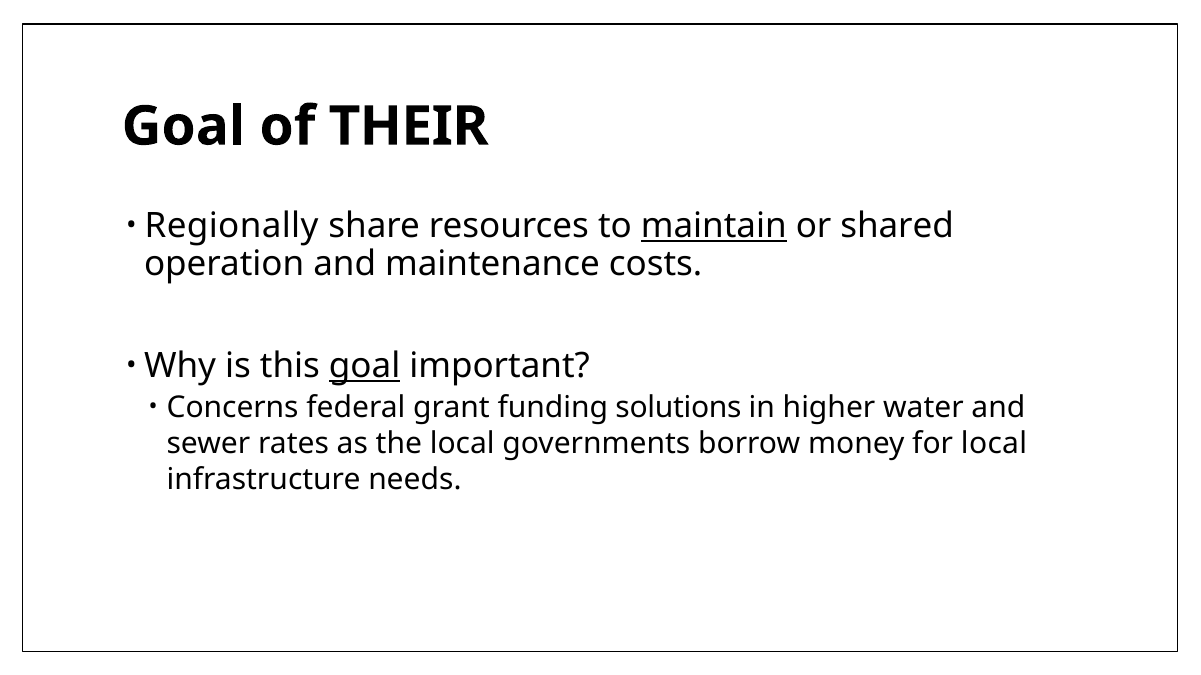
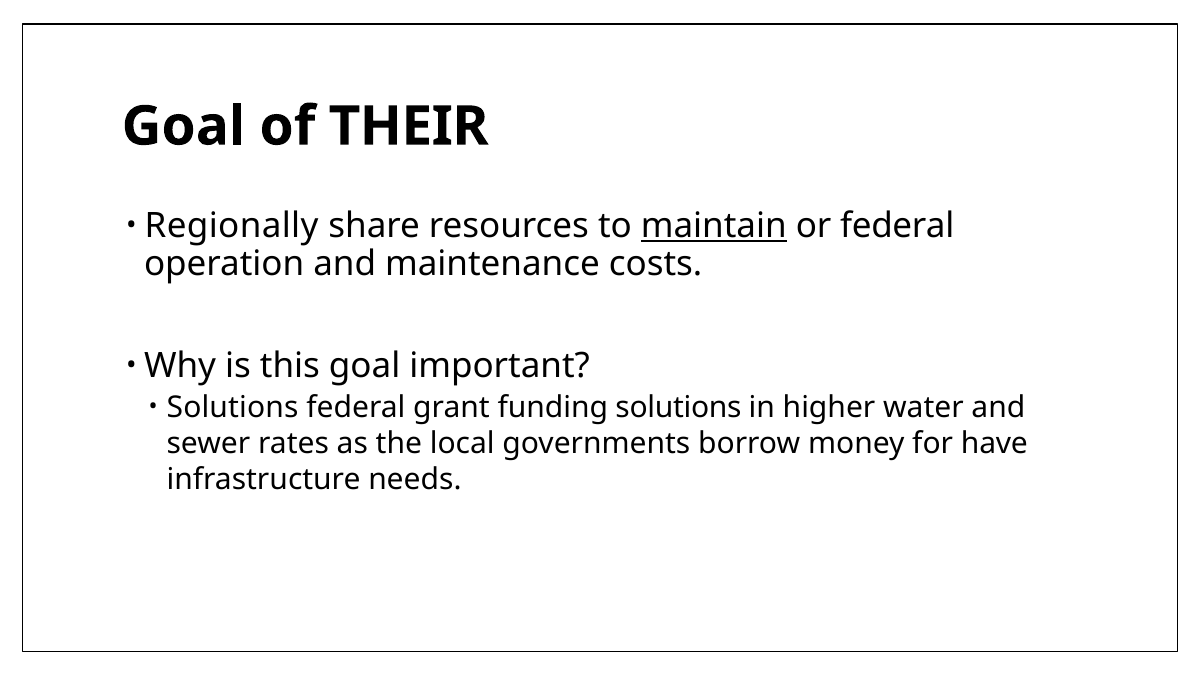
or shared: shared -> federal
goal at (365, 366) underline: present -> none
Concerns at (233, 408): Concerns -> Solutions
for local: local -> have
